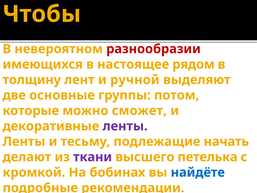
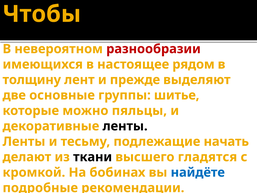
ручной: ручной -> прежде
потом: потом -> шитье
сможет: сможет -> пяльцы
ленты at (125, 126) colour: purple -> black
ткани colour: purple -> black
петелька: петелька -> гладятся
